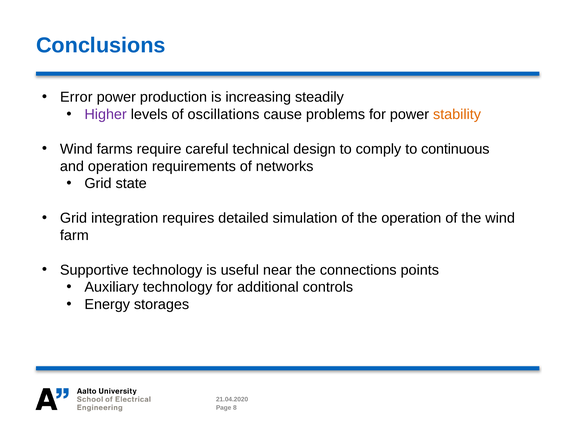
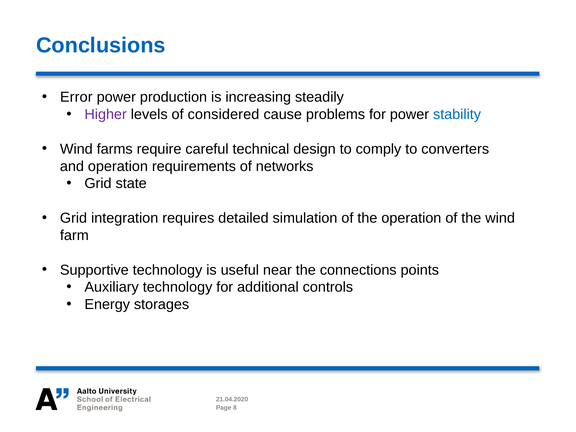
oscillations: oscillations -> considered
stability colour: orange -> blue
continuous: continuous -> converters
